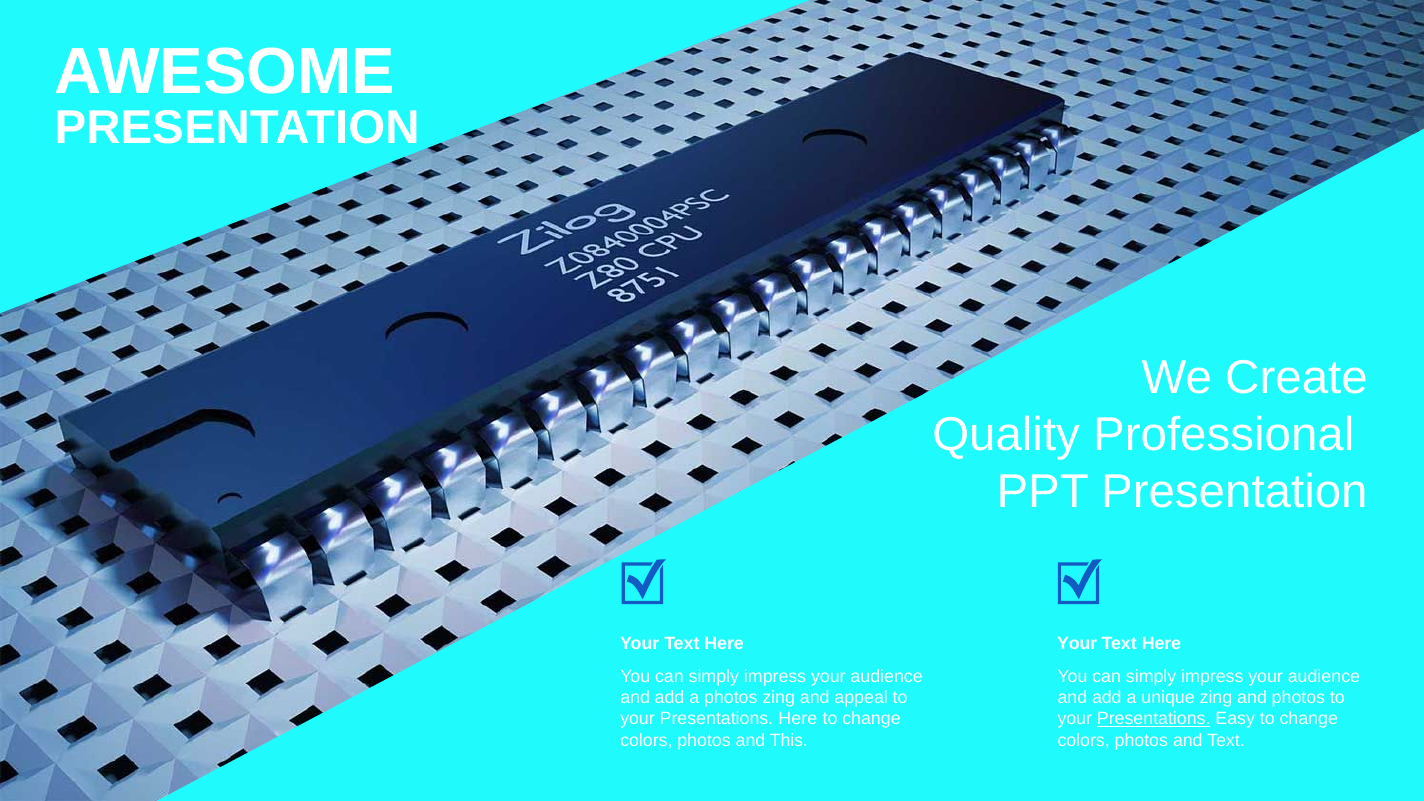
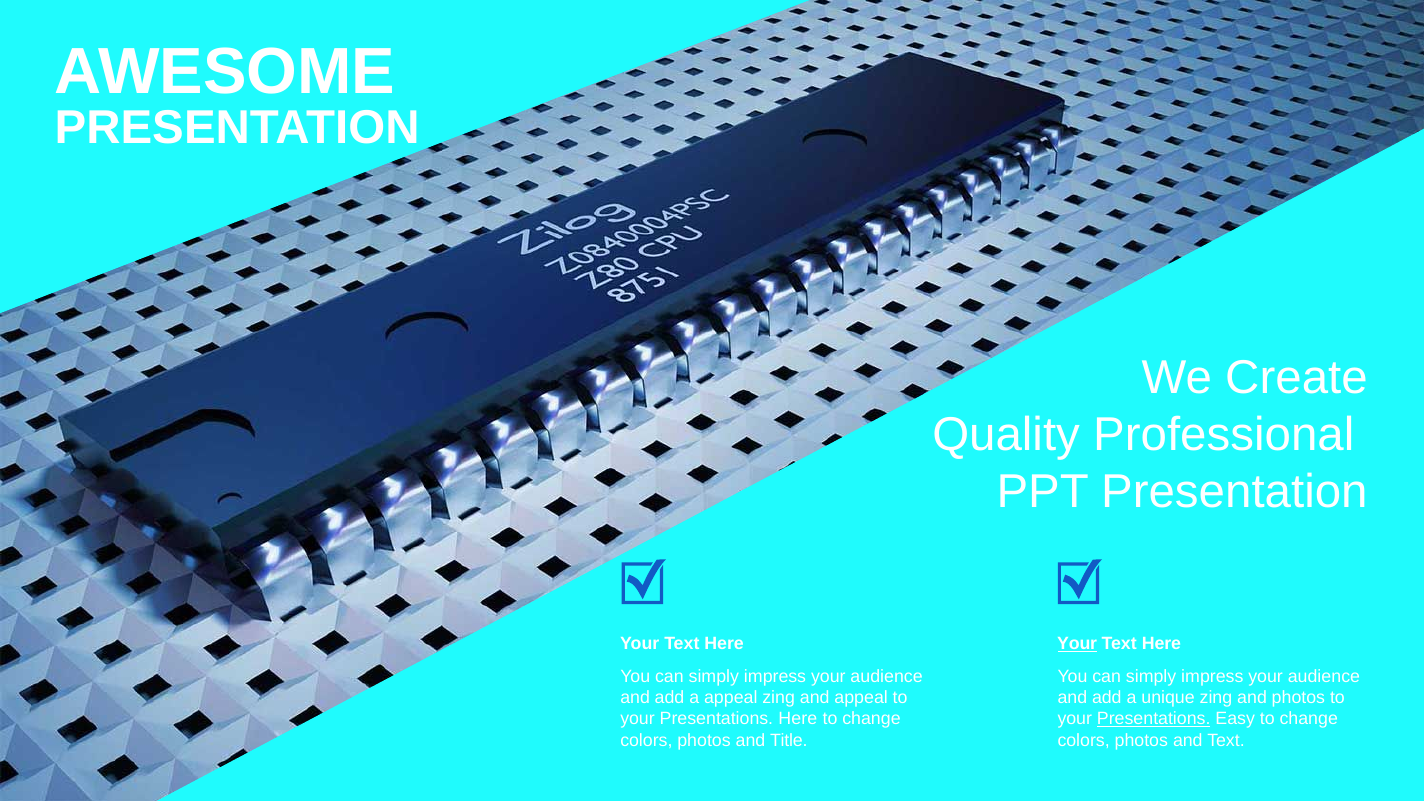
Your at (1077, 644) underline: none -> present
a photos: photos -> appeal
This: This -> Title
